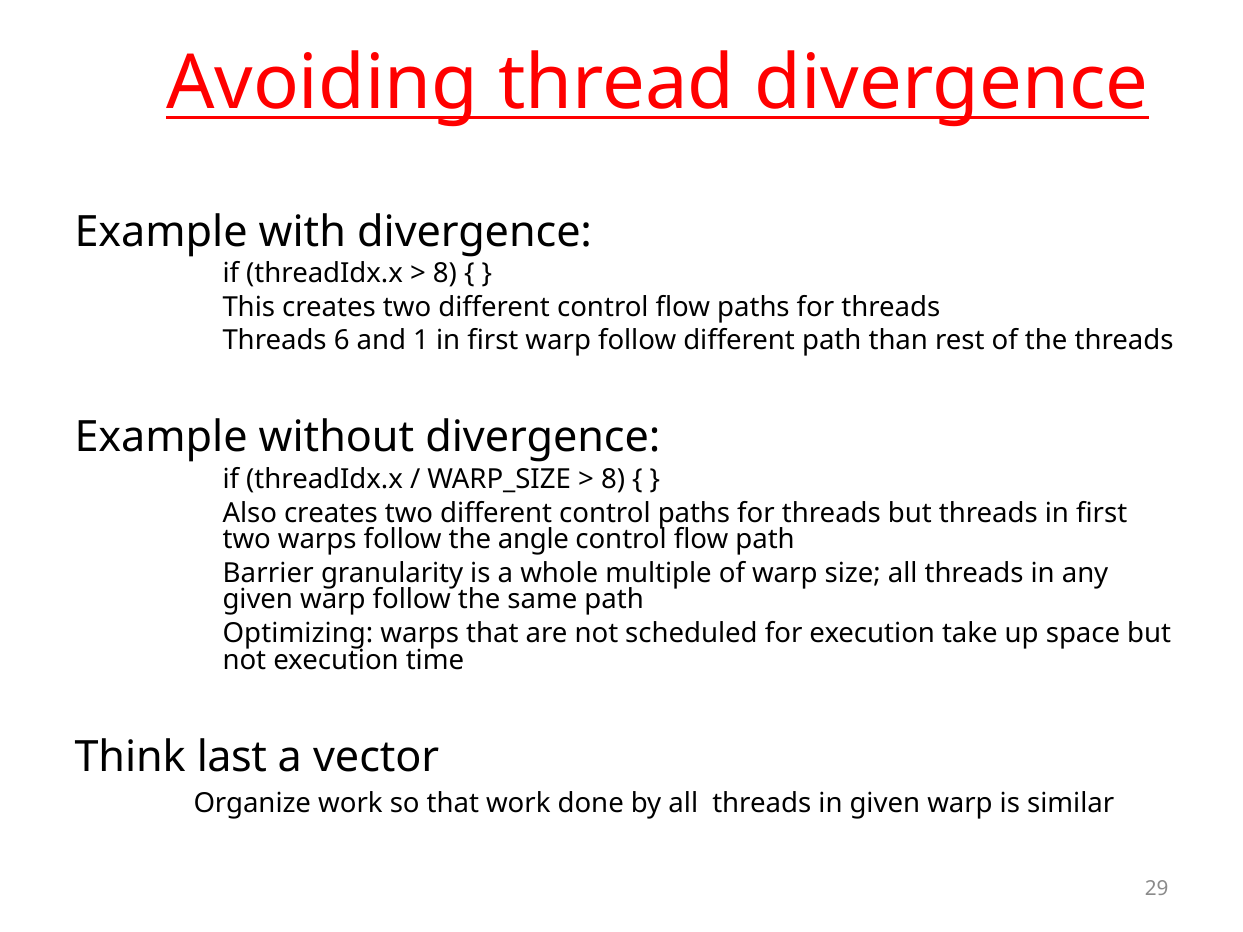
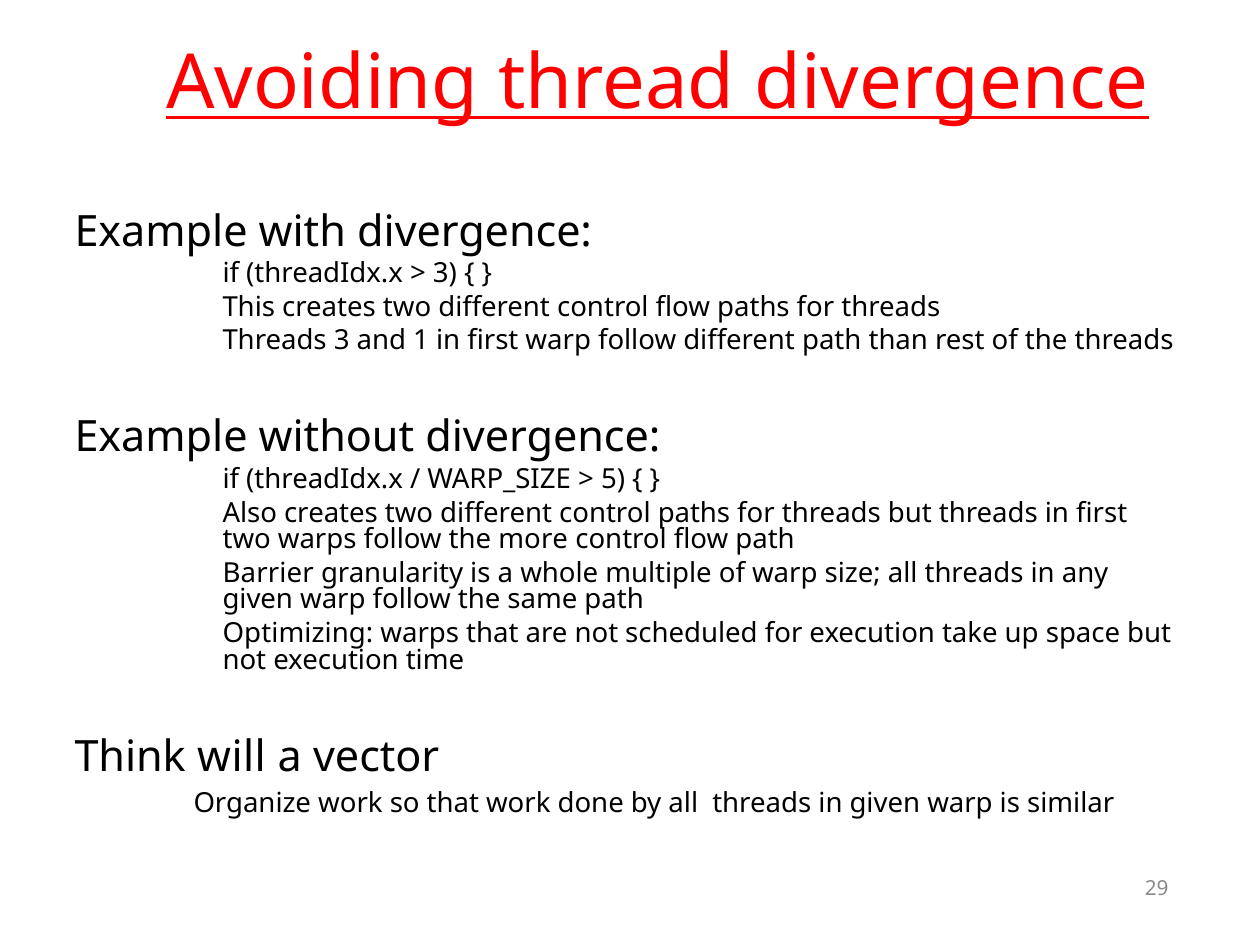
8 at (445, 274): 8 -> 3
Threads 6: 6 -> 3
8 at (613, 479): 8 -> 5
angle: angle -> more
last: last -> will
